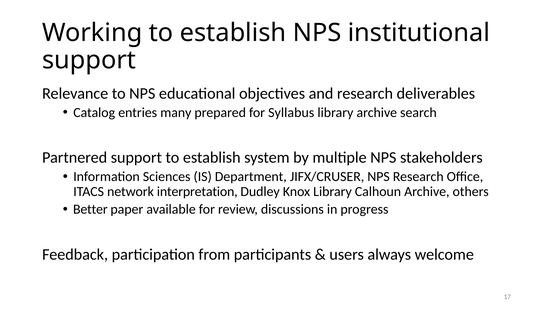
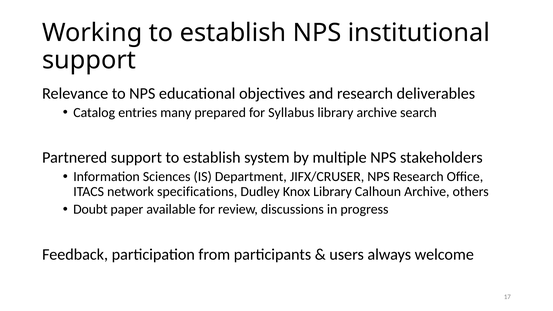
interpretation: interpretation -> specifications
Better: Better -> Doubt
